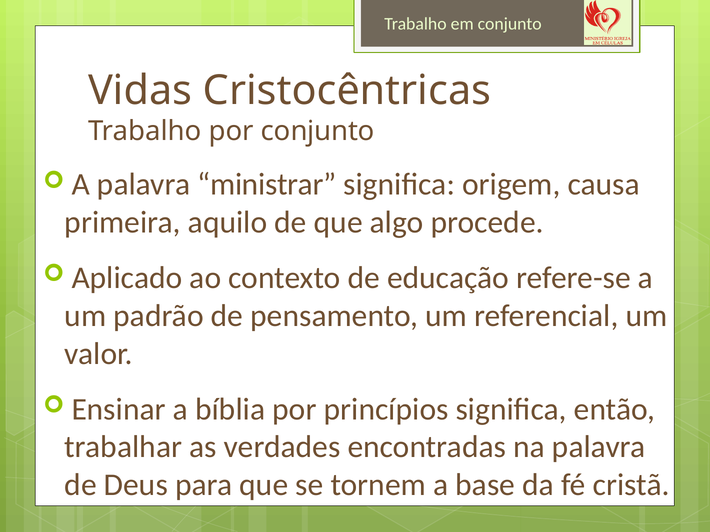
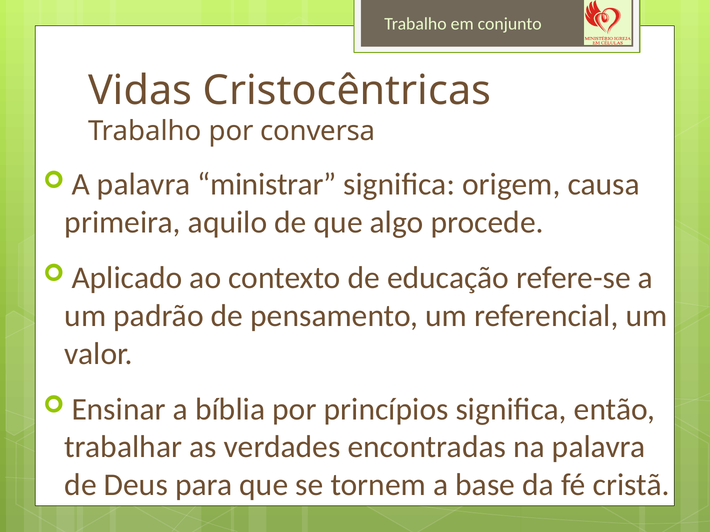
por conjunto: conjunto -> conversa
